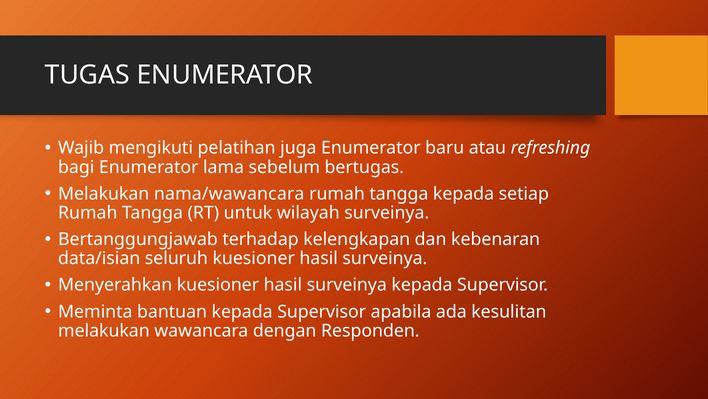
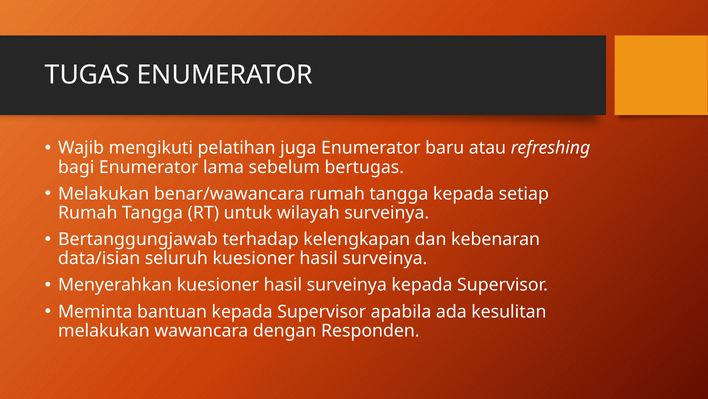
nama/wawancara: nama/wawancara -> benar/wawancara
